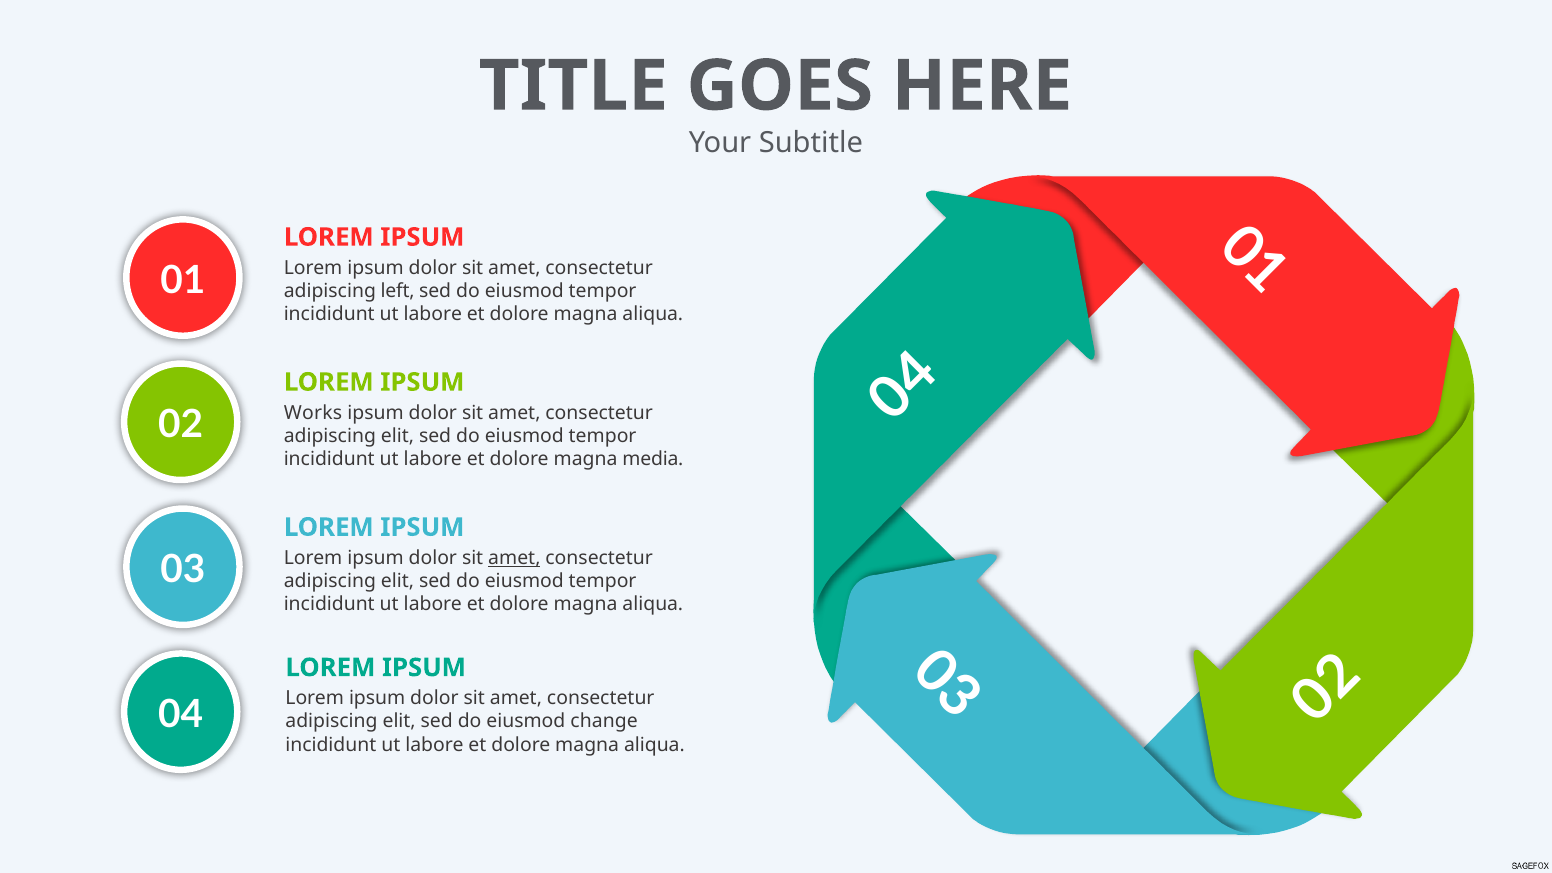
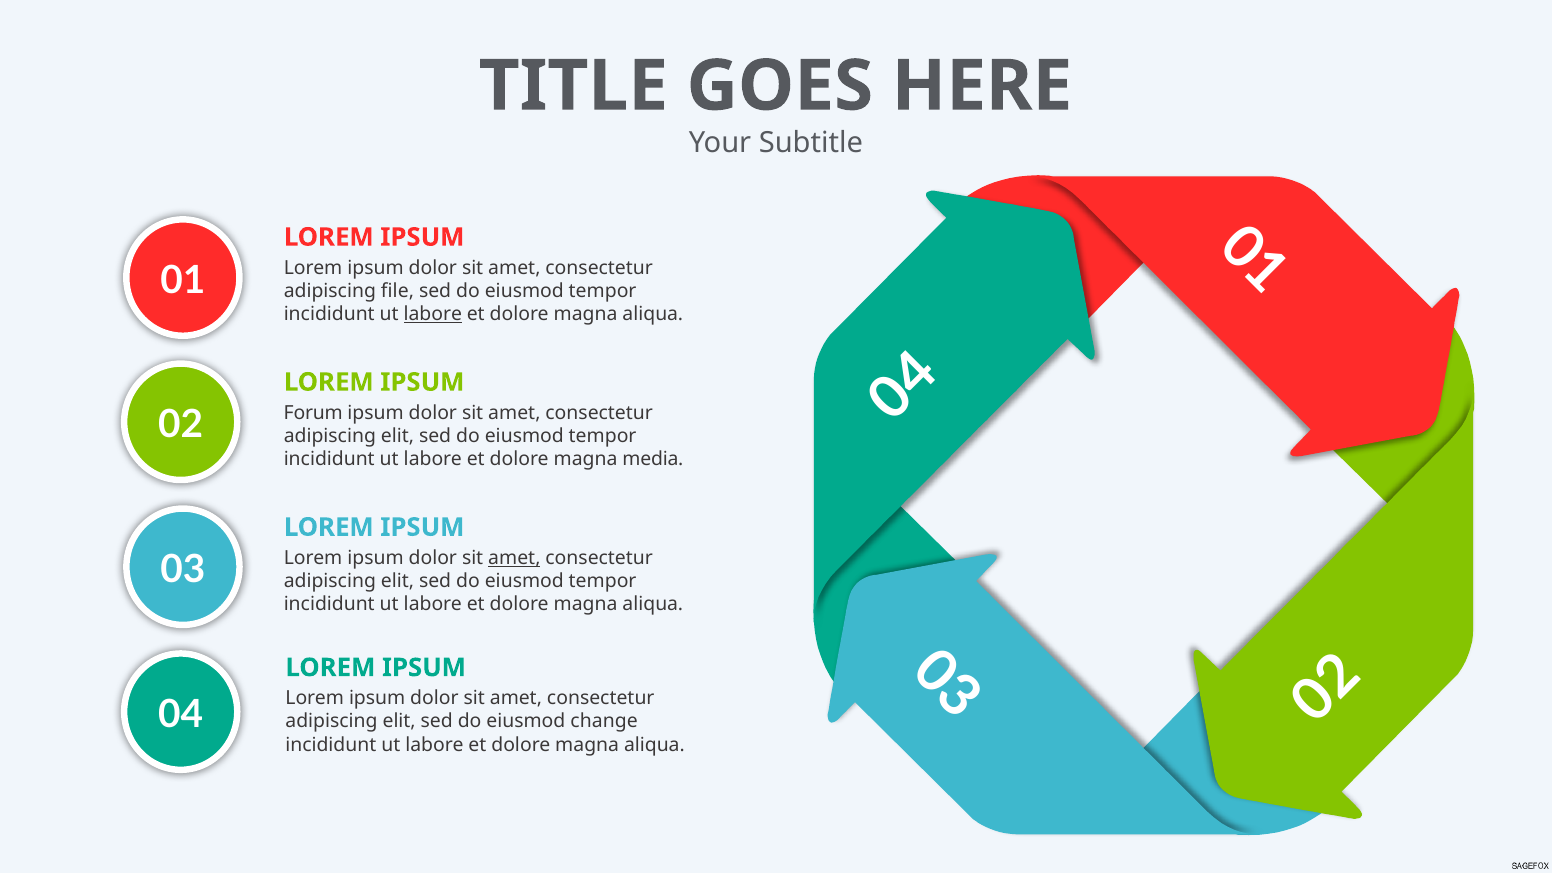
left: left -> file
labore at (433, 314) underline: none -> present
Works: Works -> Forum
